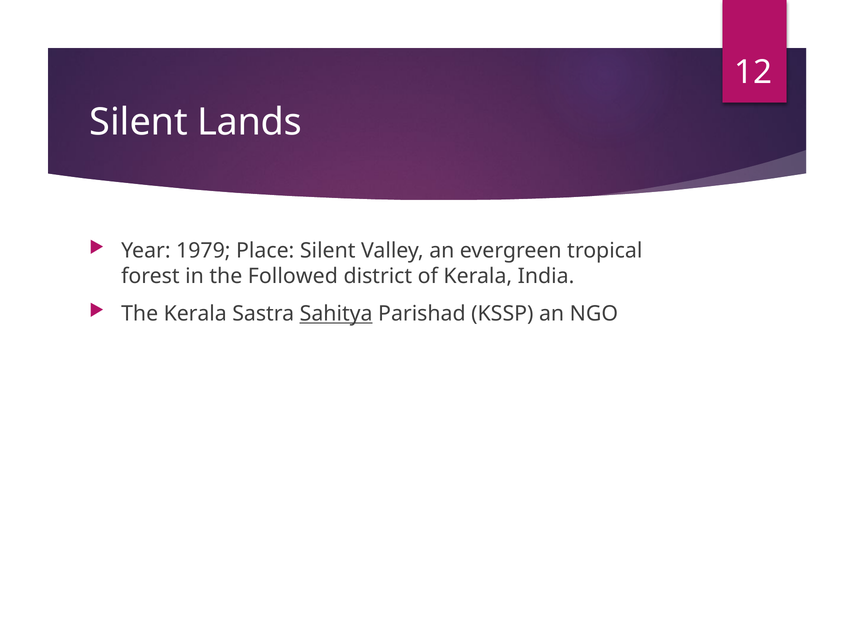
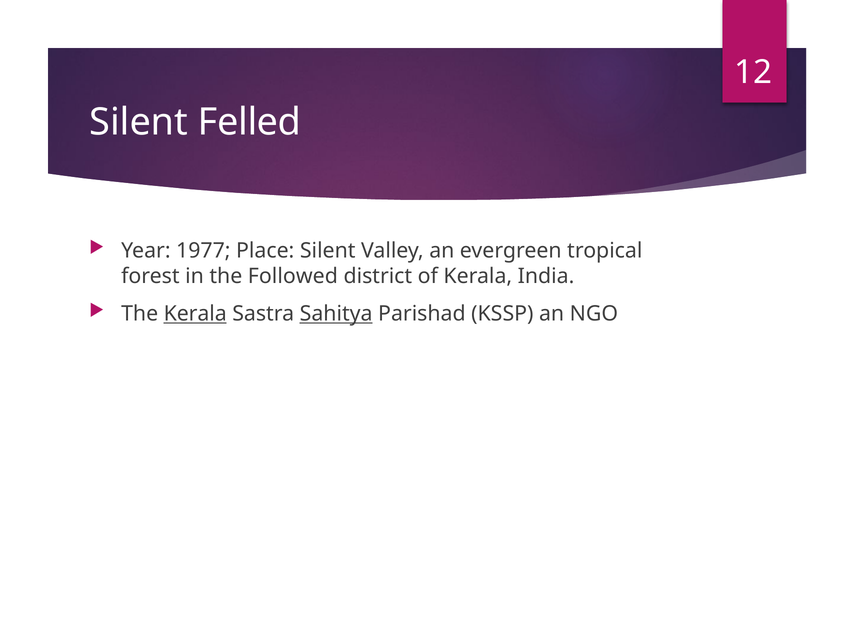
Lands: Lands -> Felled
1979: 1979 -> 1977
Kerala at (195, 314) underline: none -> present
